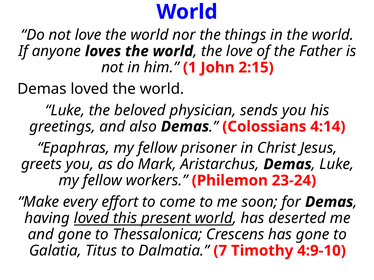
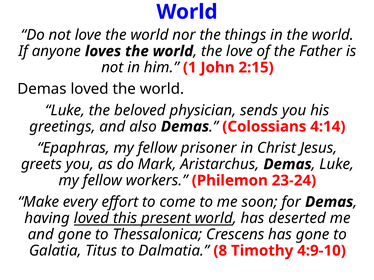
7: 7 -> 8
